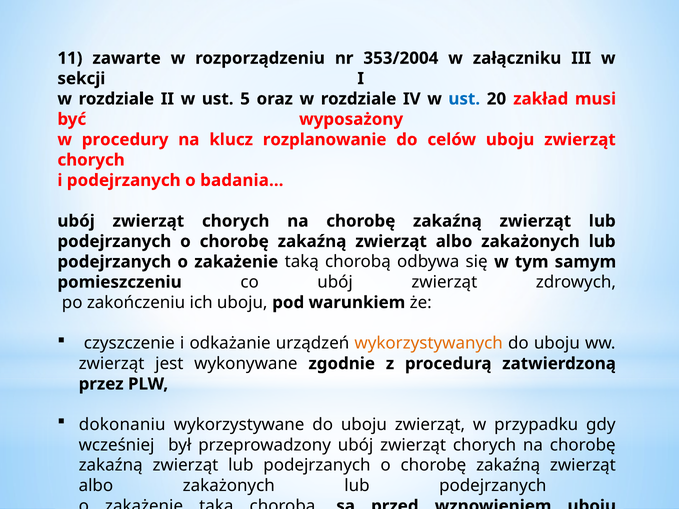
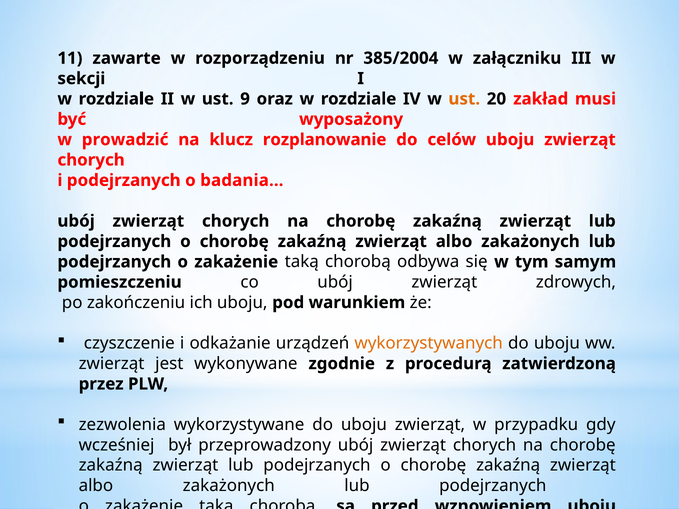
353/2004: 353/2004 -> 385/2004
5: 5 -> 9
ust at (464, 99) colour: blue -> orange
procedury: procedury -> prowadzić
dokonaniu: dokonaniu -> zezwolenia
